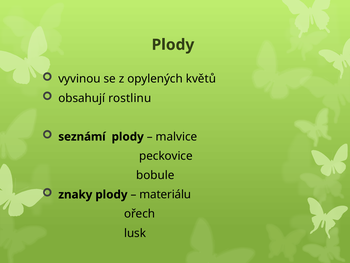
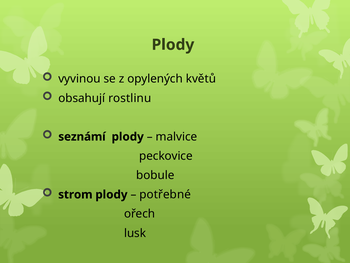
znaky: znaky -> strom
materiálu: materiálu -> potřebné
